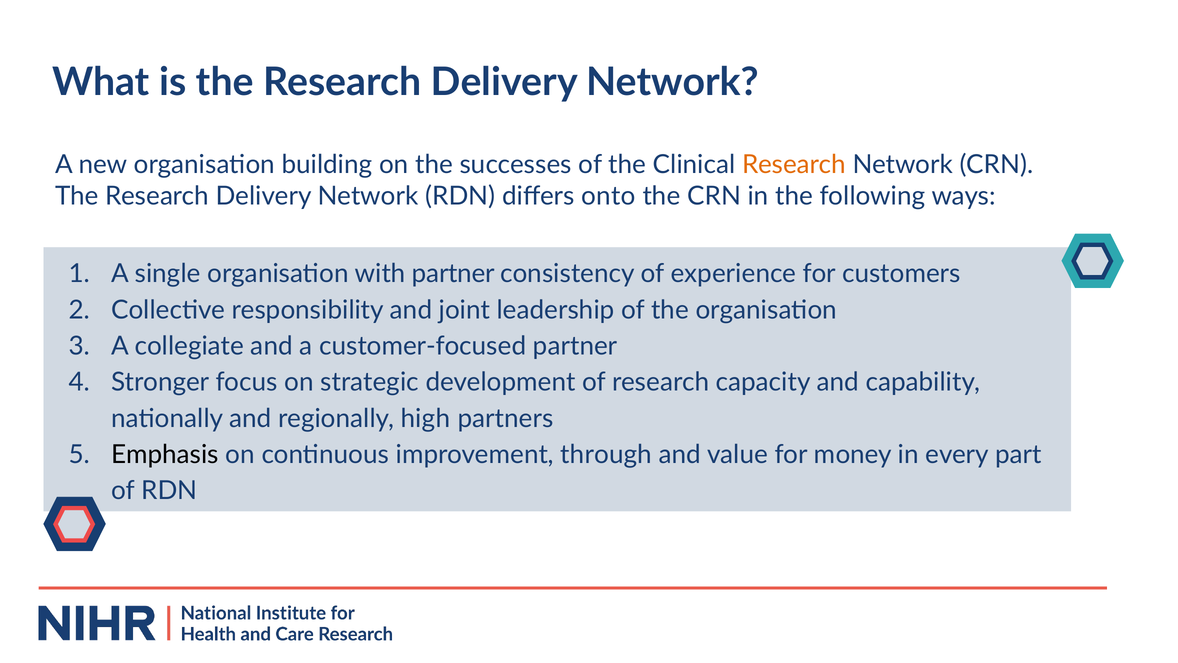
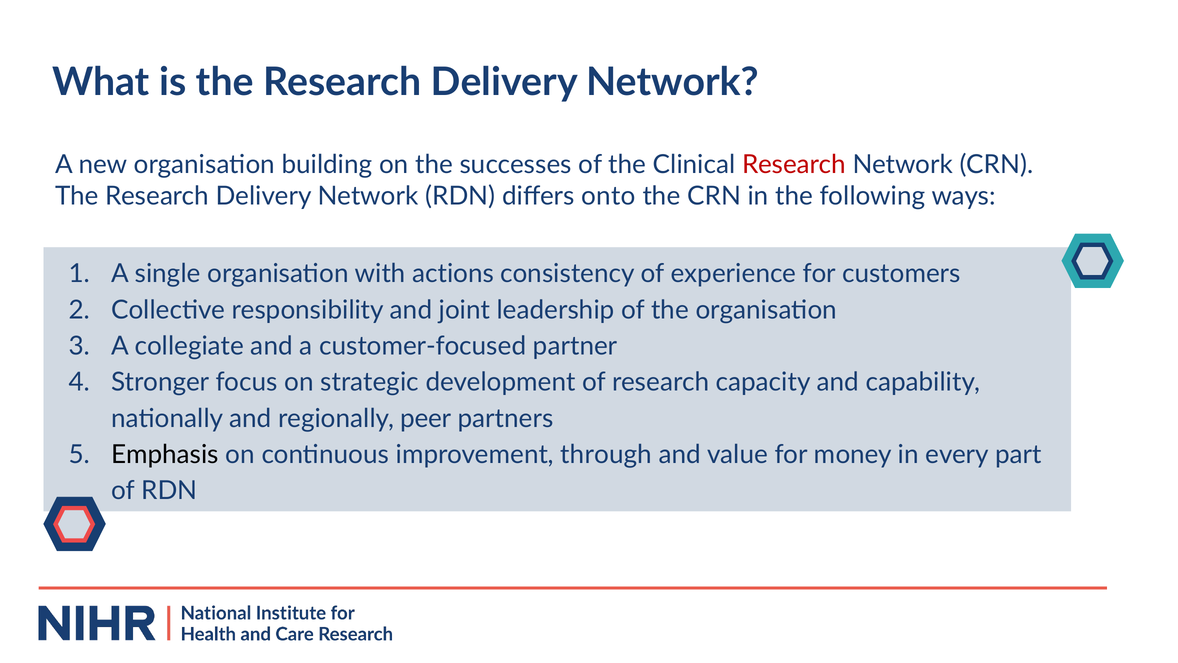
Research at (794, 164) colour: orange -> red
with partner: partner -> actions
high: high -> peer
